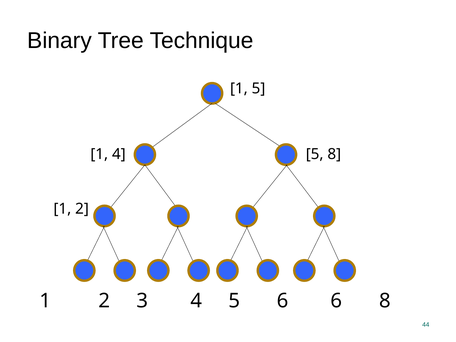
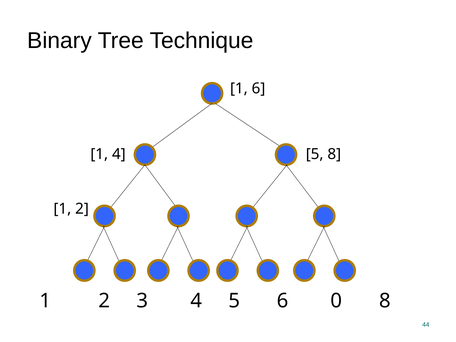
1 5: 5 -> 6
6 6: 6 -> 0
